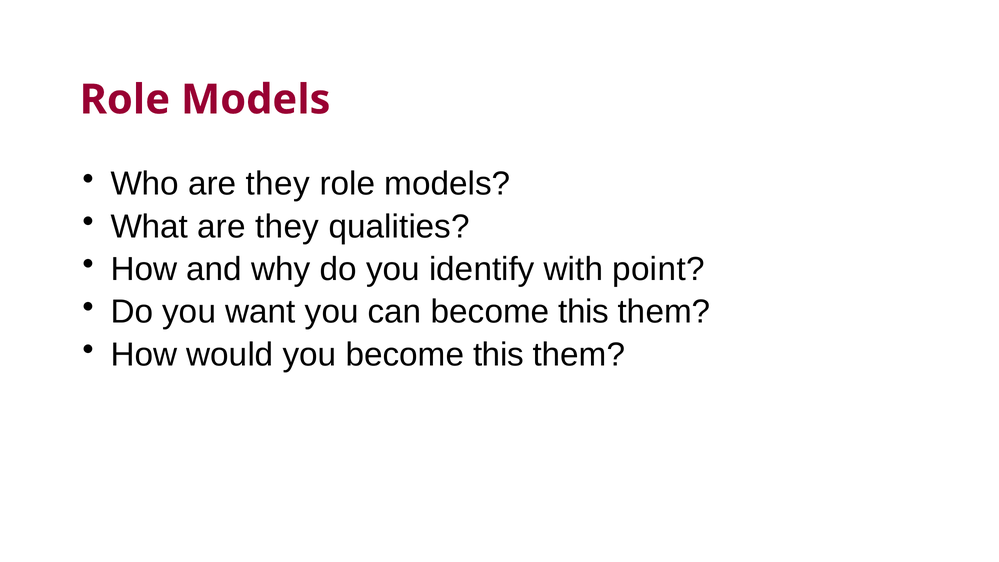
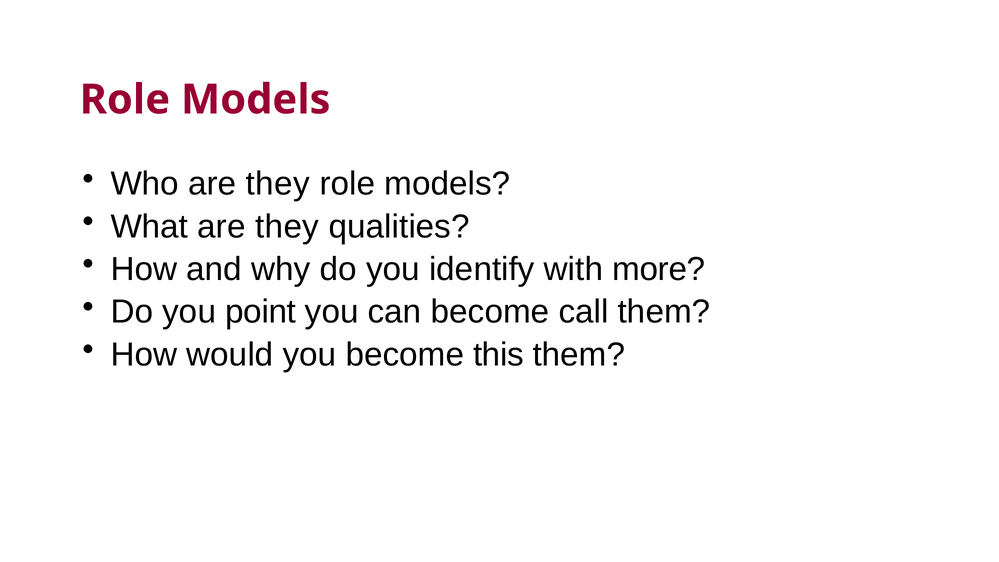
point: point -> more
want: want -> point
can become this: this -> call
